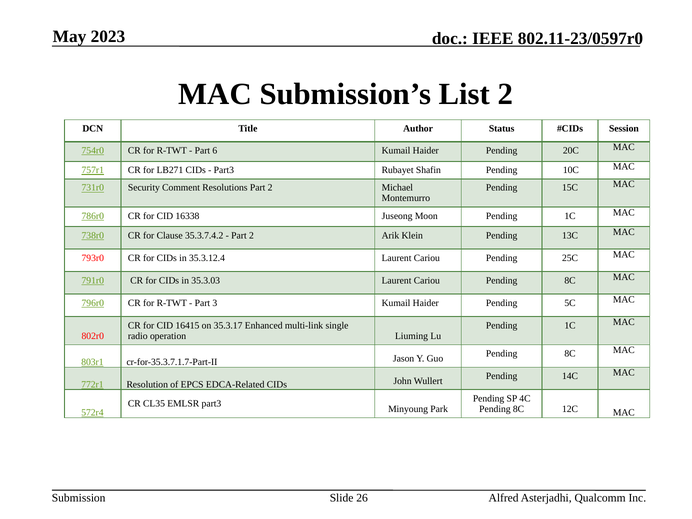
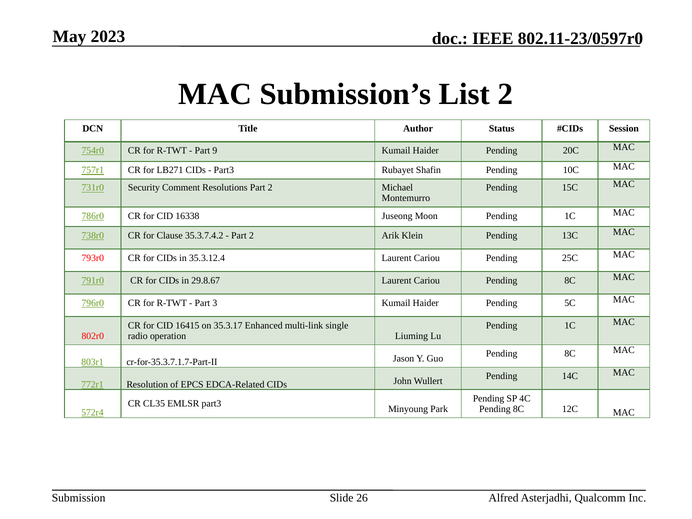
6: 6 -> 9
35.3.03: 35.3.03 -> 29.8.67
